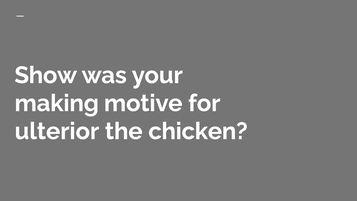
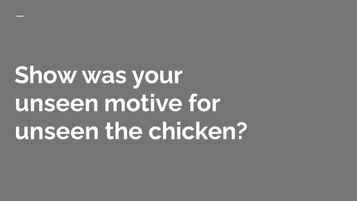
making at (57, 103): making -> unseen
ulterior at (57, 131): ulterior -> unseen
